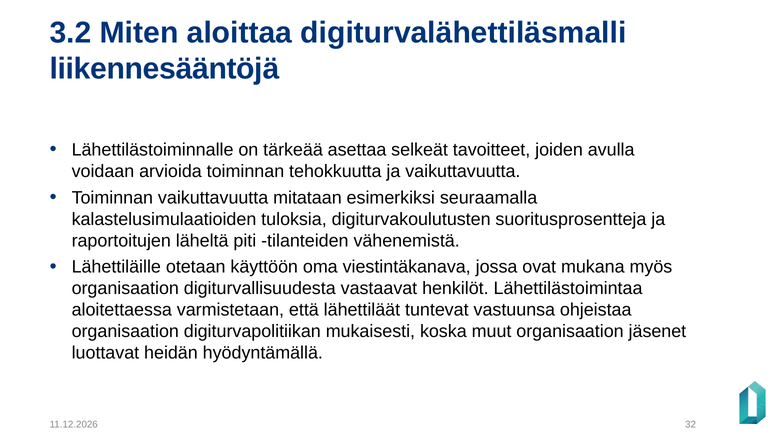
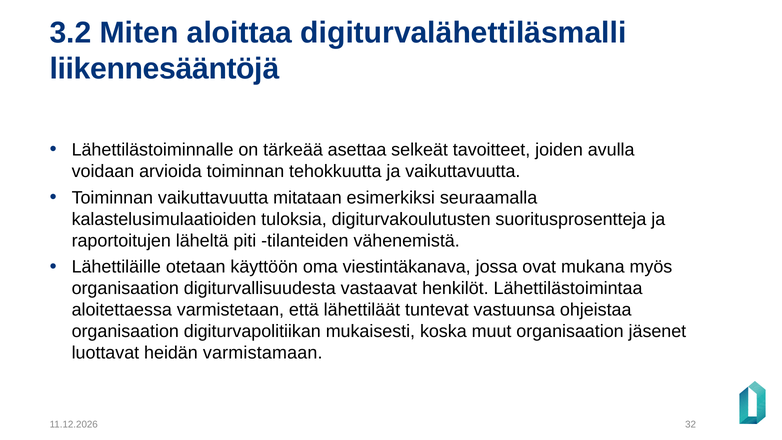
hyödyntämällä: hyödyntämällä -> varmistamaan
